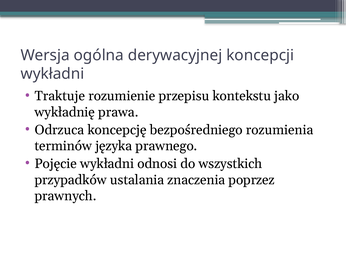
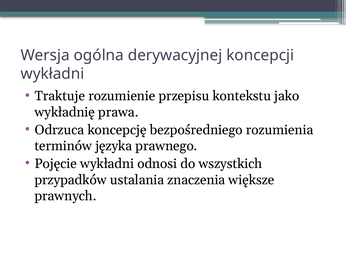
poprzez: poprzez -> większe
